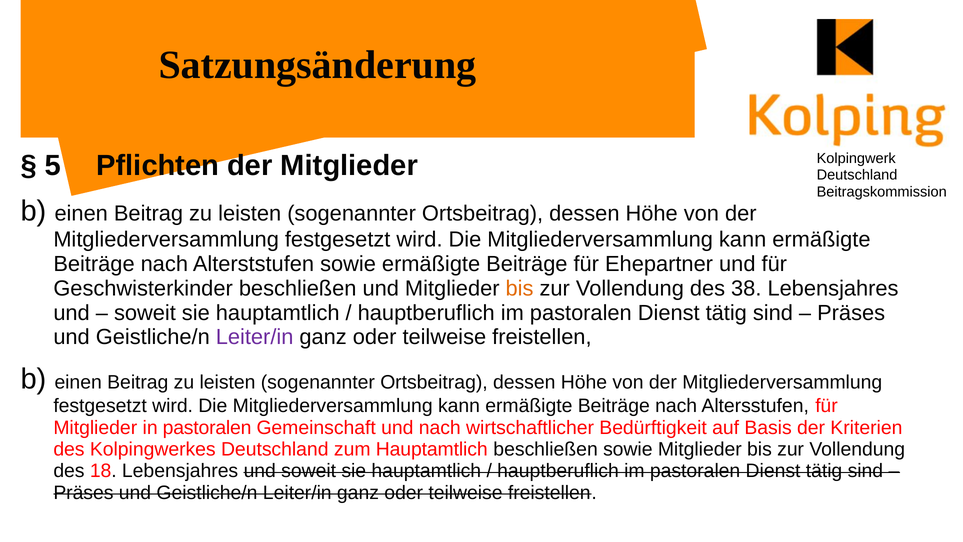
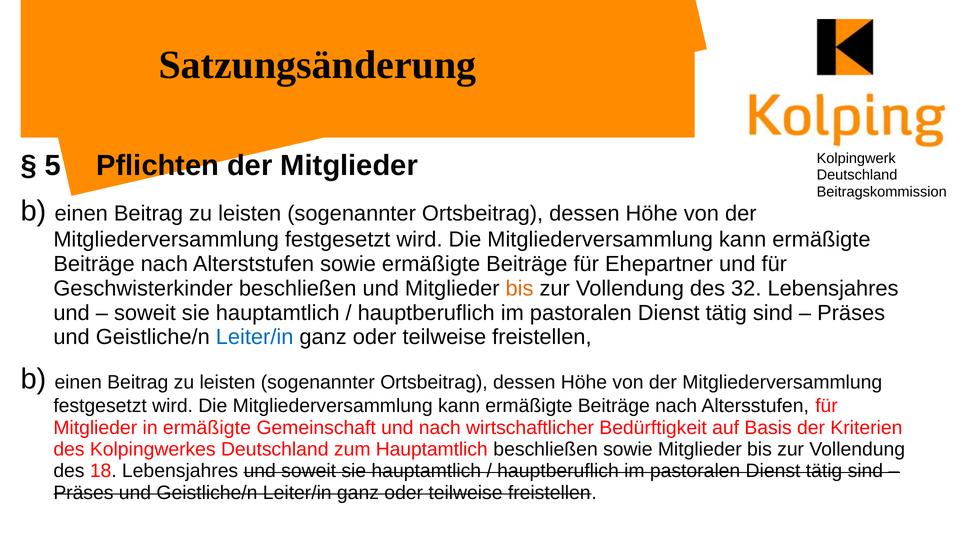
38: 38 -> 32
Leiter/in at (255, 337) colour: purple -> blue
in pastoralen: pastoralen -> ermäßigte
